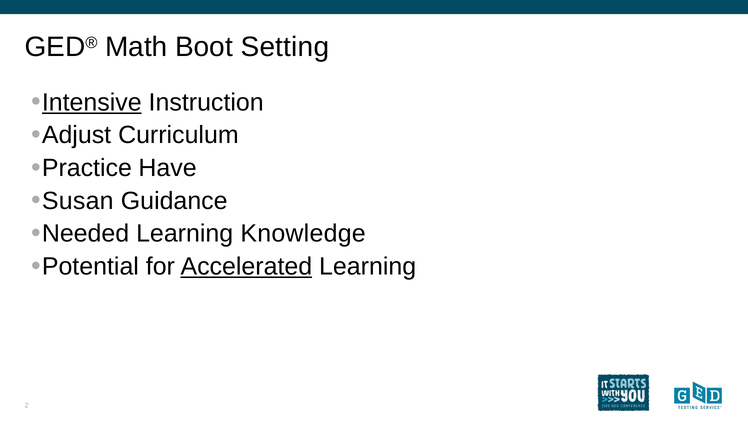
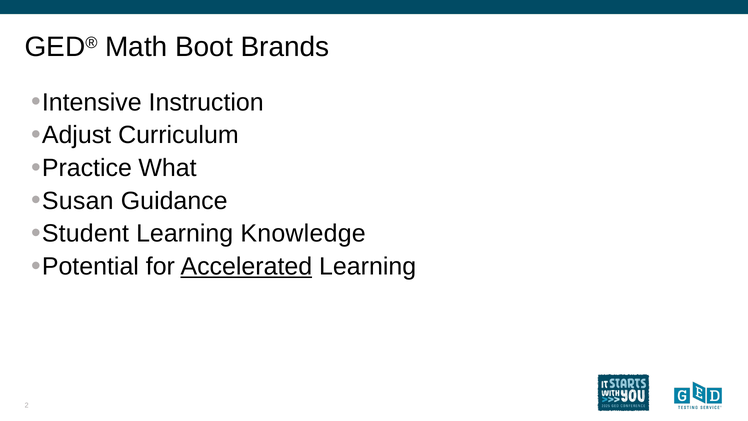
Setting: Setting -> Brands
Intensive underline: present -> none
Have: Have -> What
Needed: Needed -> Student
